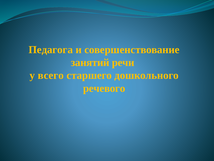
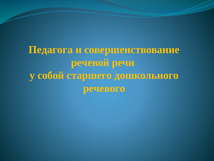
занятий: занятий -> речевой
всего: всего -> собой
